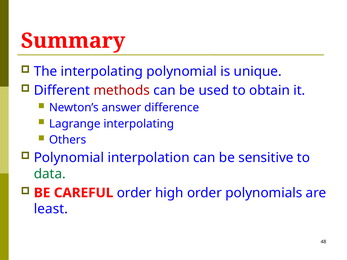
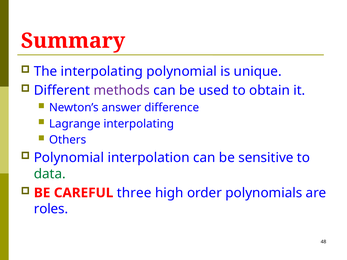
methods colour: red -> purple
CAREFUL order: order -> three
least: least -> roles
